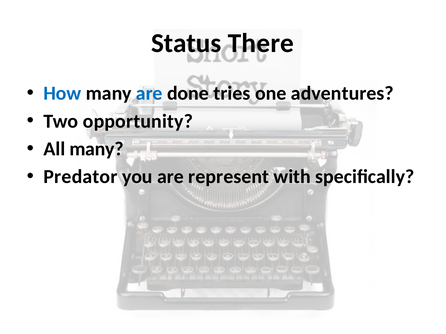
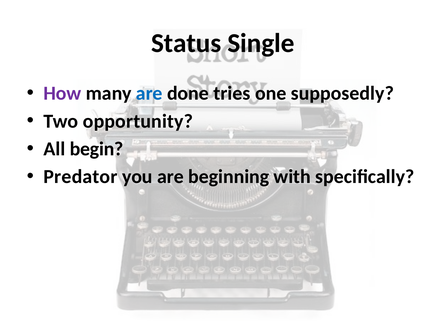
There: There -> Single
How colour: blue -> purple
adventures: adventures -> supposedly
All many: many -> begin
represent: represent -> beginning
